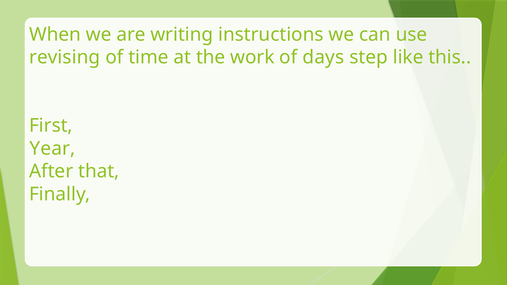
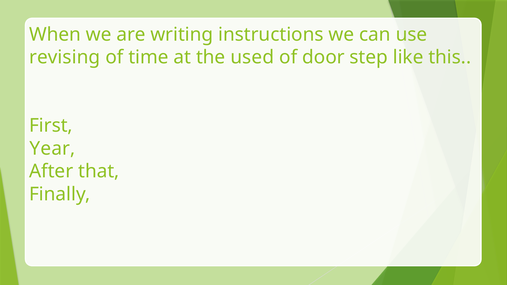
work: work -> used
days: days -> door
